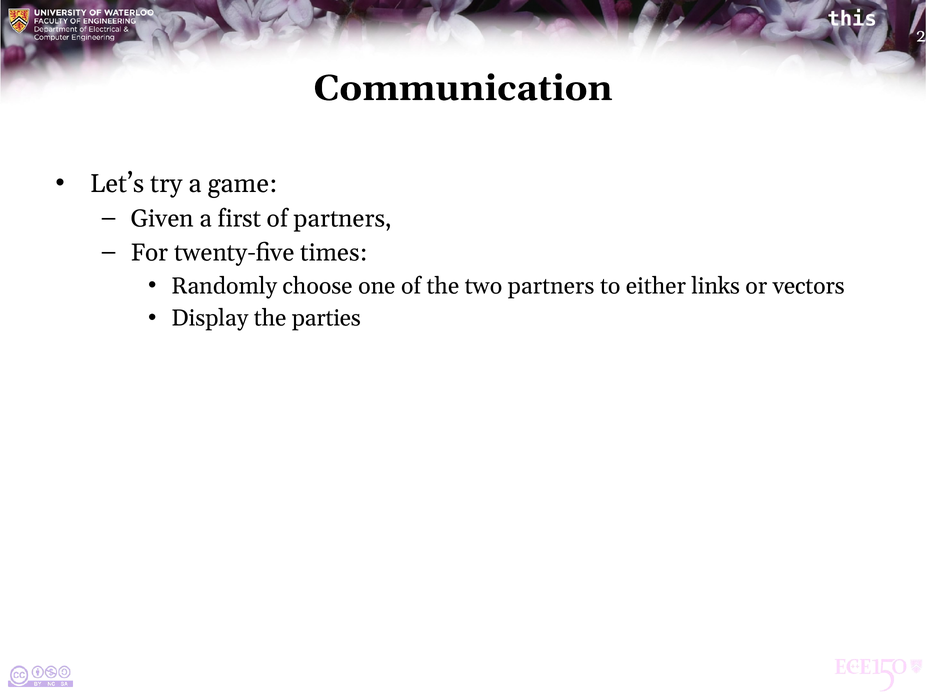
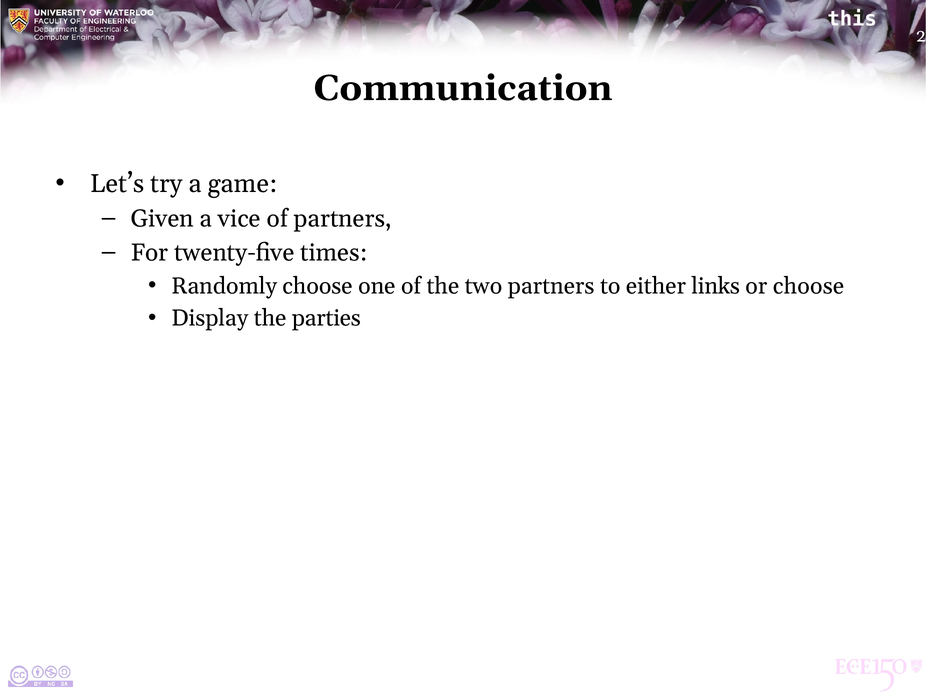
first: first -> vice
or vectors: vectors -> choose
